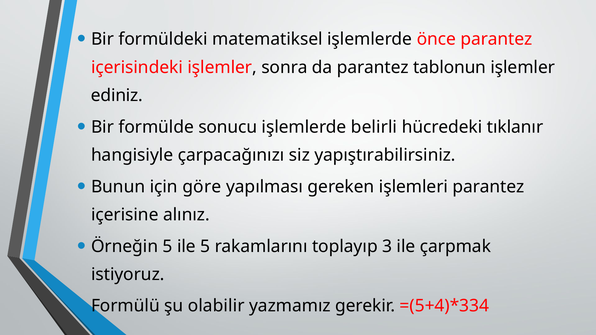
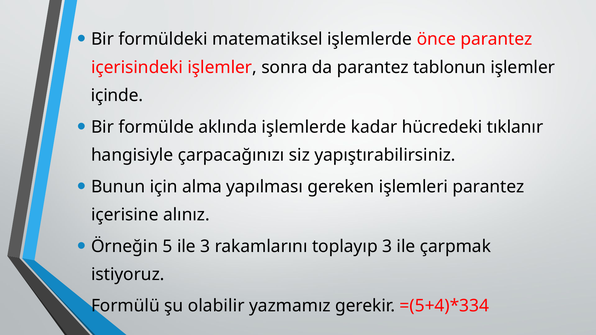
ediniz: ediniz -> içinde
sonucu: sonucu -> aklında
belirli: belirli -> kadar
göre: göre -> alma
ile 5: 5 -> 3
